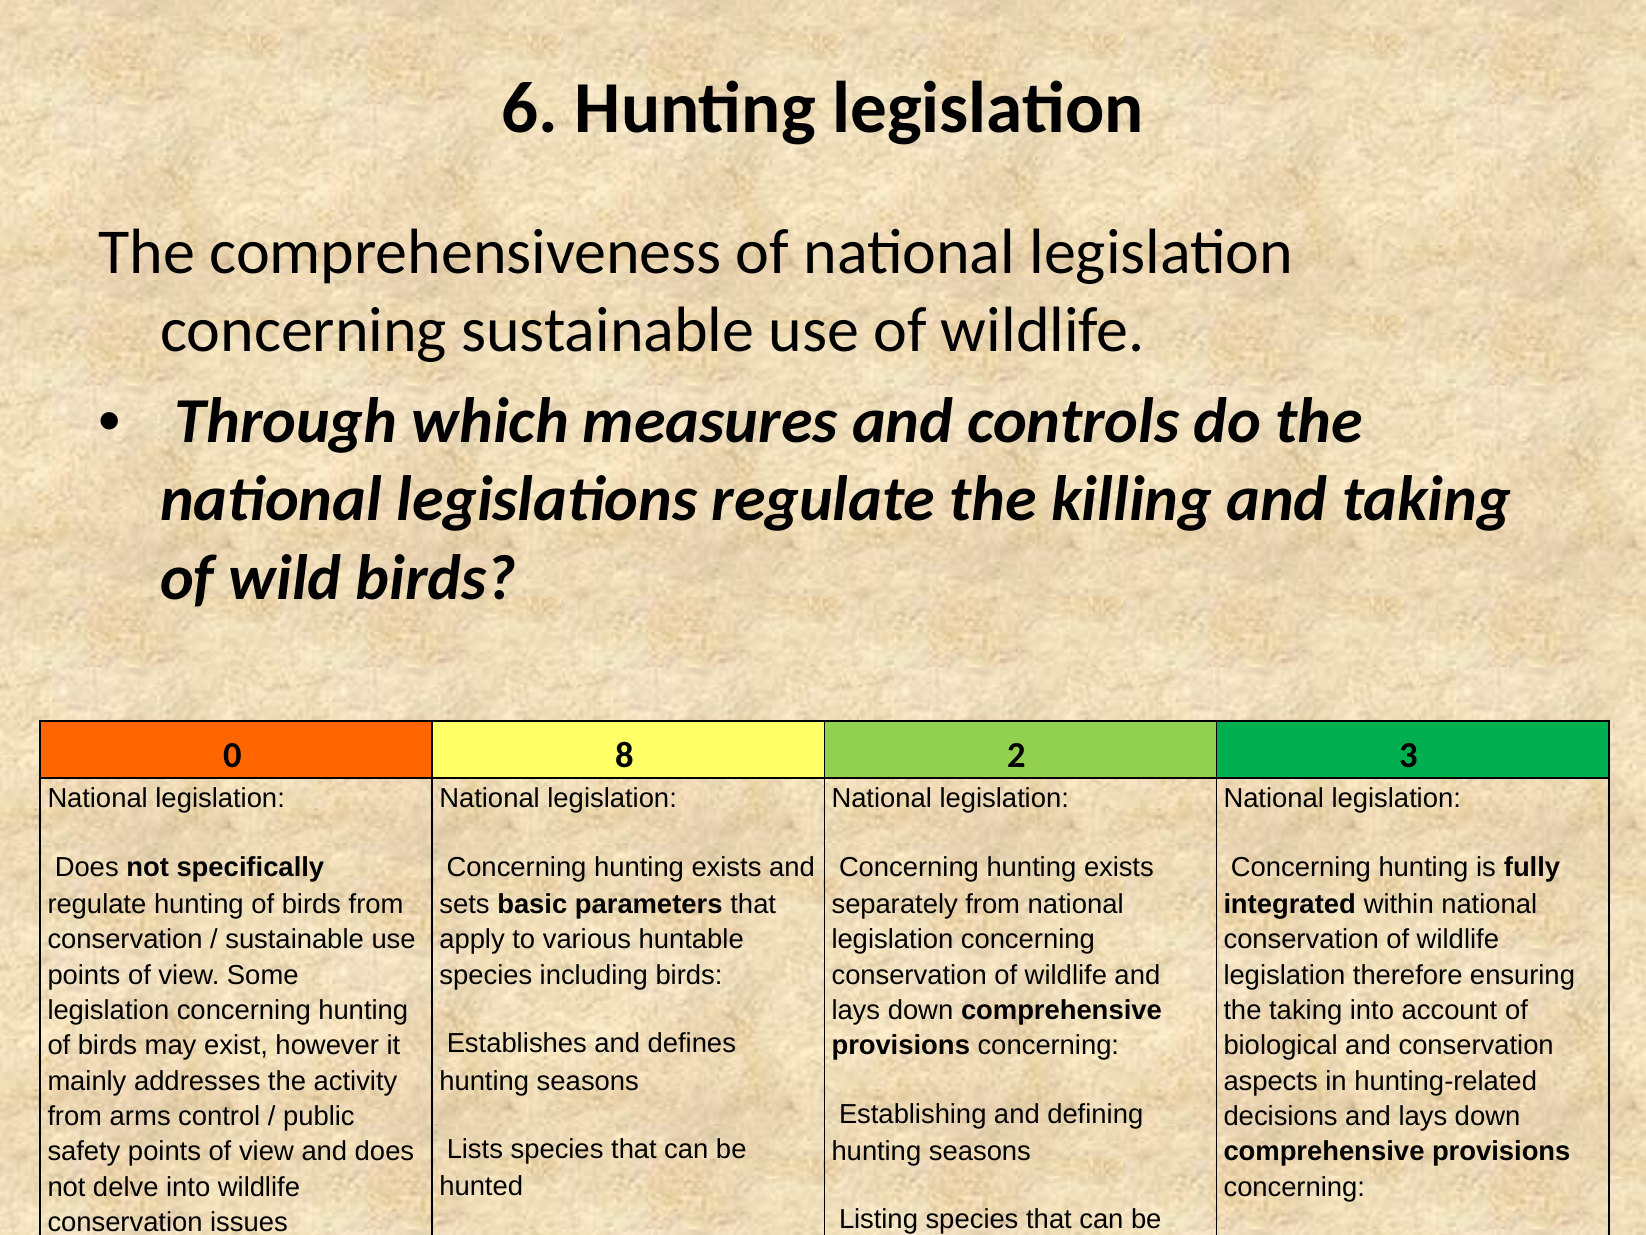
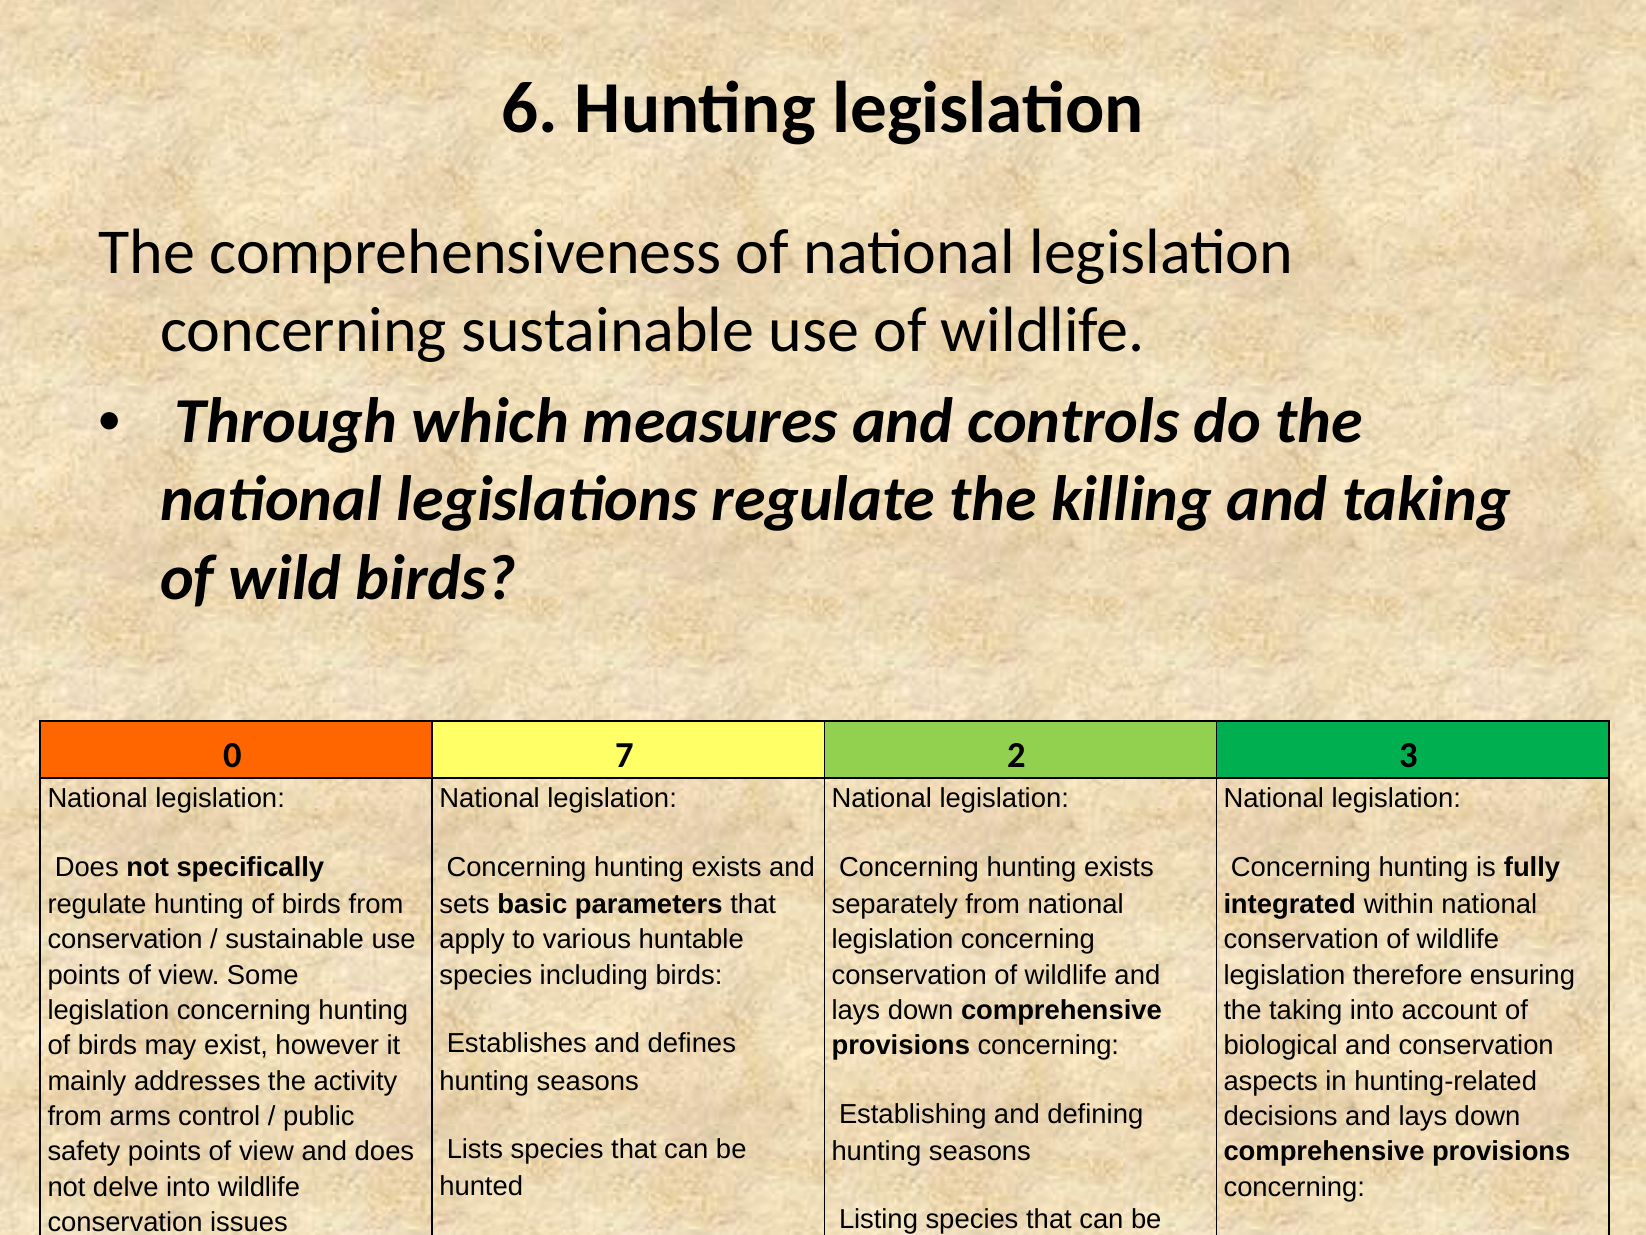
8: 8 -> 7
